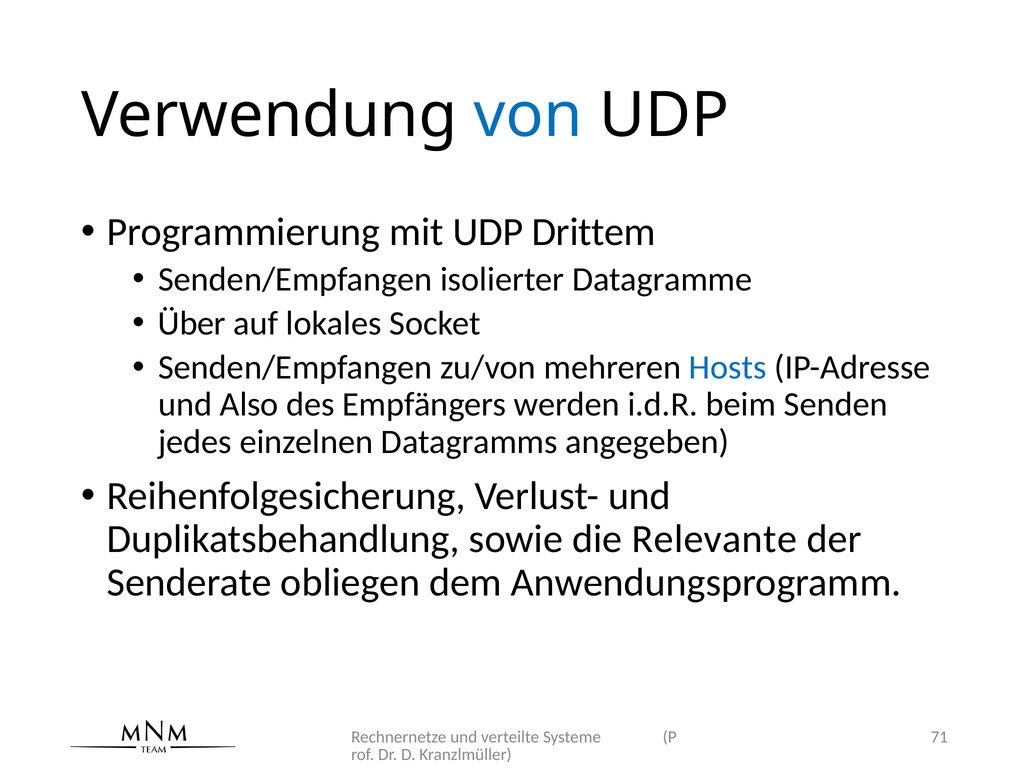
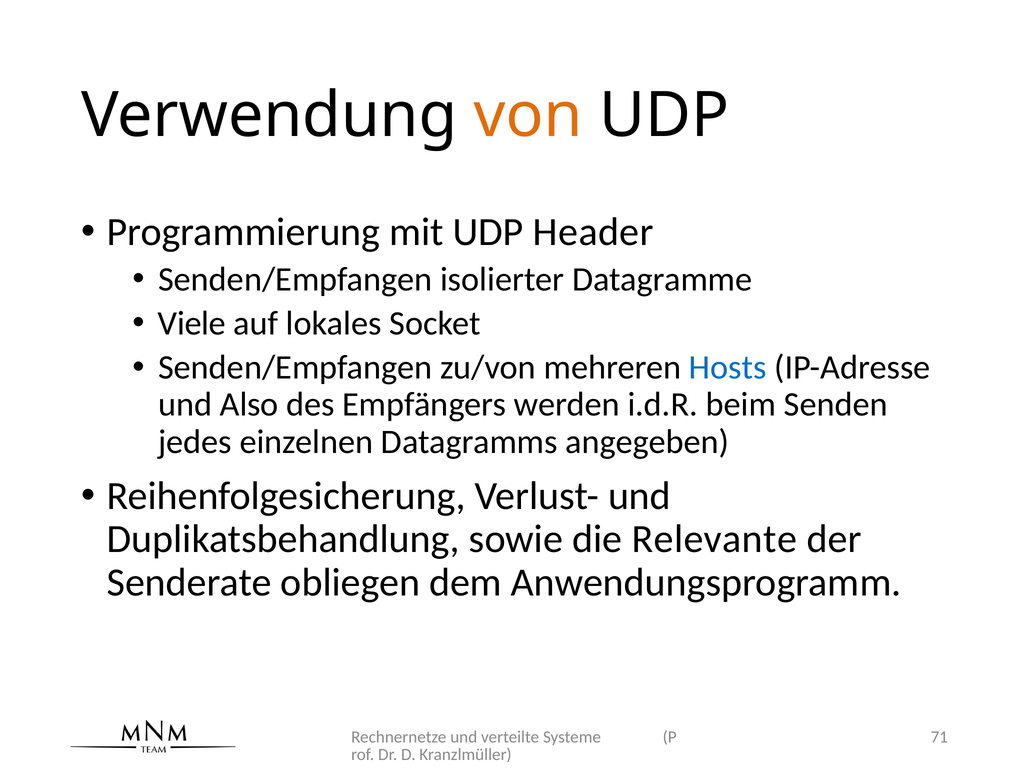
von colour: blue -> orange
Drittem: Drittem -> Header
Über: Über -> Viele
